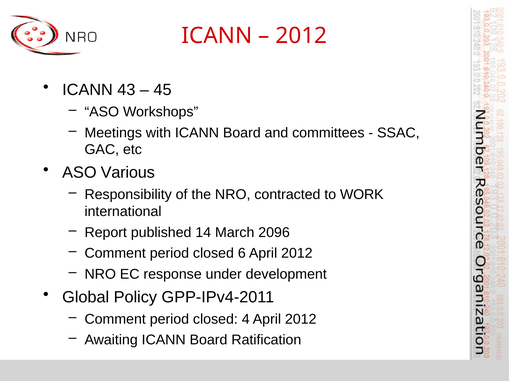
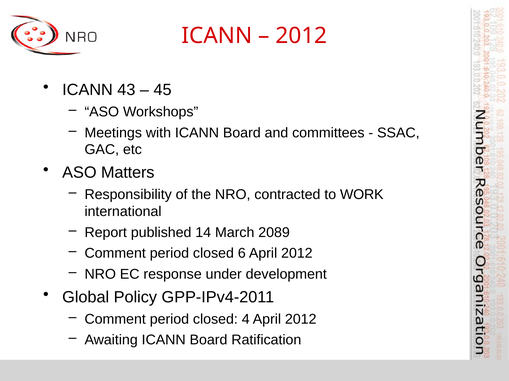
Various: Various -> Matters
2096: 2096 -> 2089
